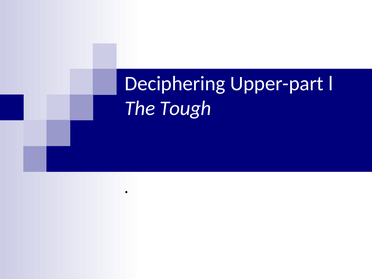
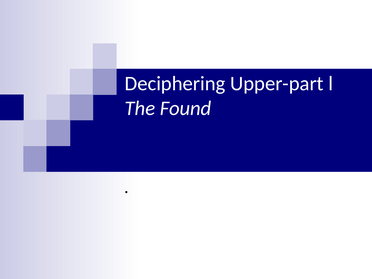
Tough: Tough -> Found
